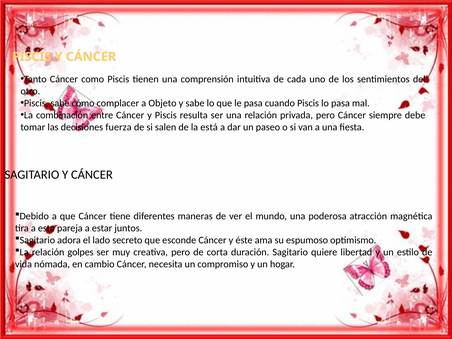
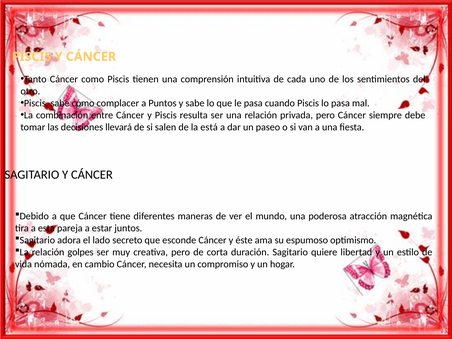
Objeto: Objeto -> Puntos
fuerza: fuerza -> llevará
